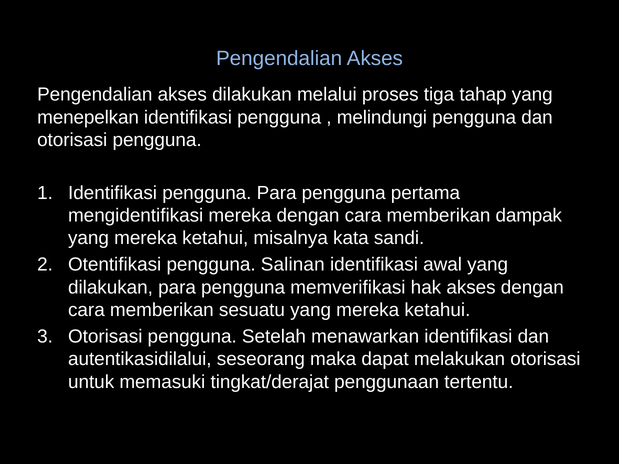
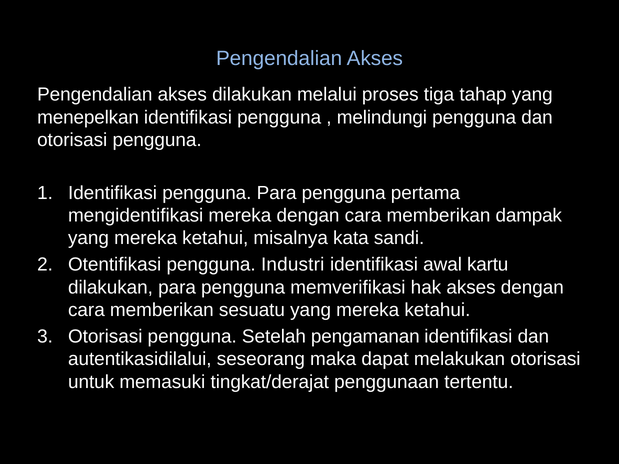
Salinan: Salinan -> Industri
awal yang: yang -> kartu
menawarkan: menawarkan -> pengamanan
